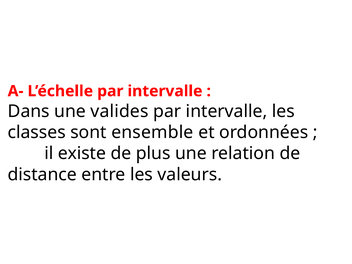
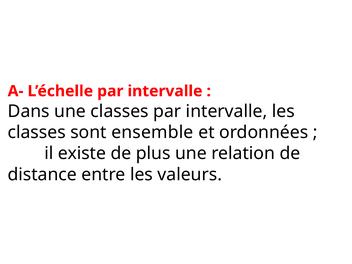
une valides: valides -> classes
